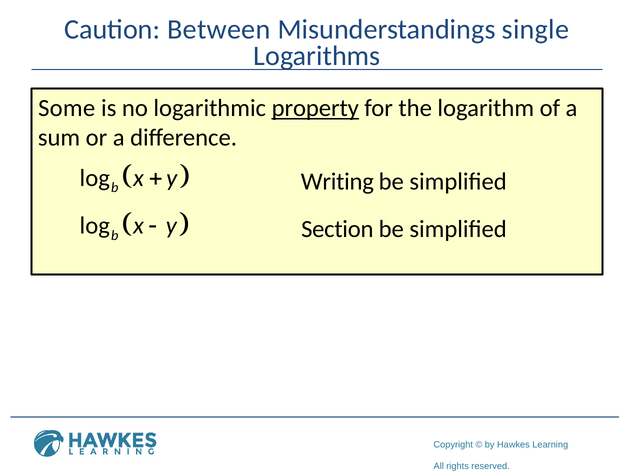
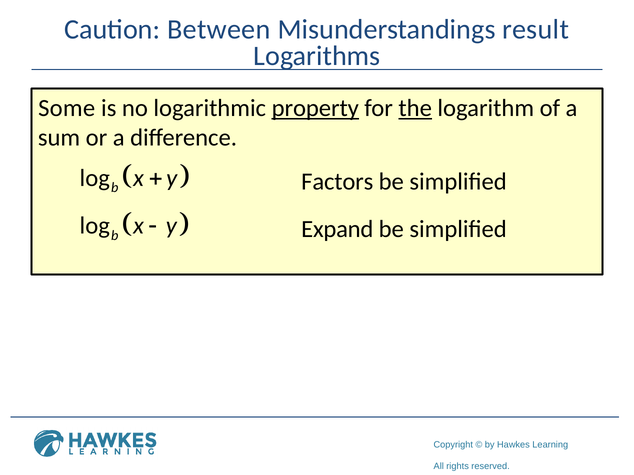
single: single -> result
the underline: none -> present
Writing: Writing -> Factors
Section: Section -> Expand
